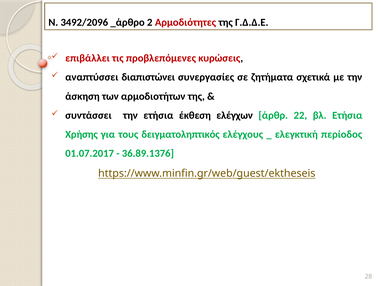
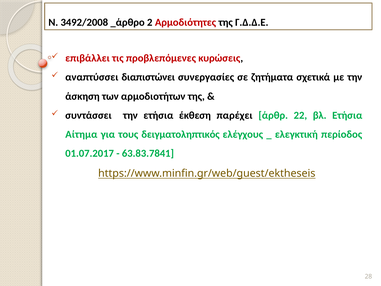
3492/2096: 3492/2096 -> 3492/2008
ελέγχων: ελέγχων -> παρέχει
Χρήσης: Χρήσης -> Αίτημα
36.89.1376: 36.89.1376 -> 63.83.7841
